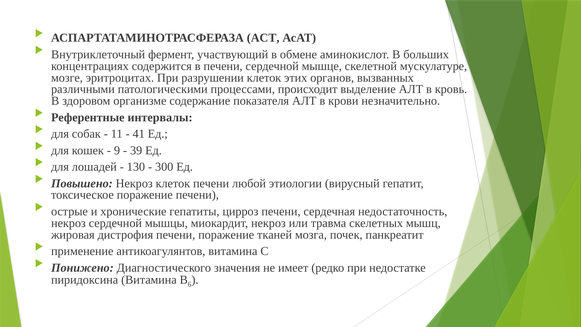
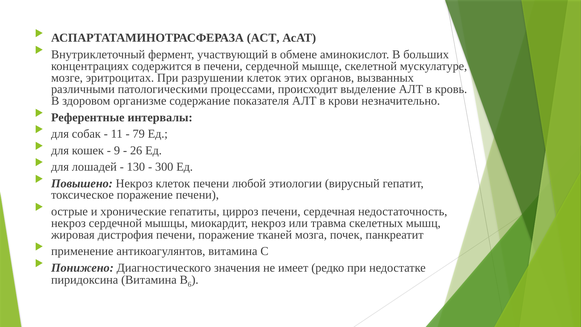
41: 41 -> 79
39: 39 -> 26
